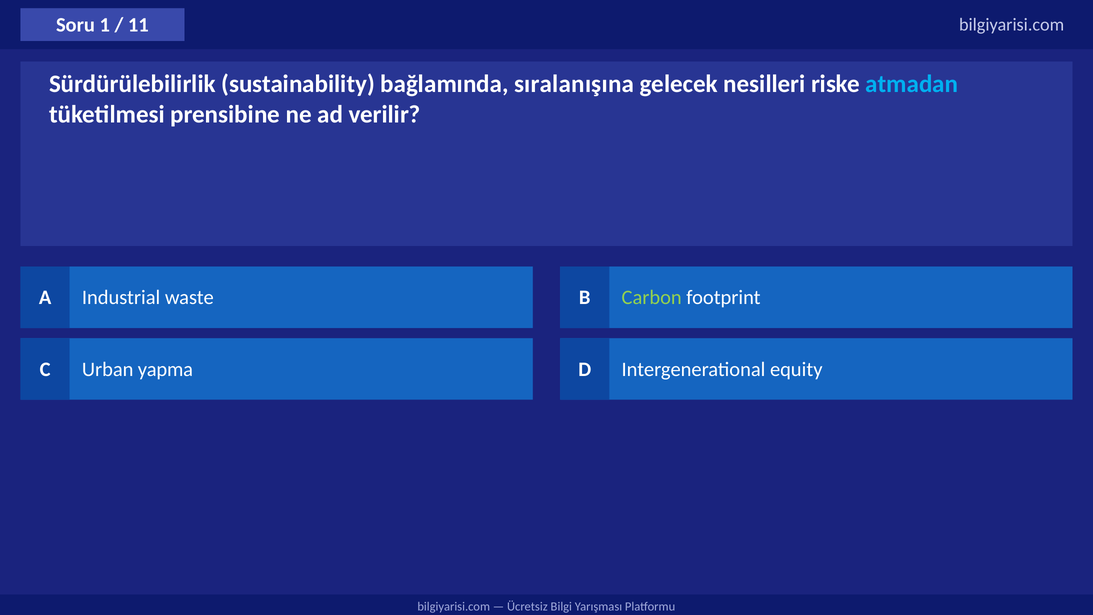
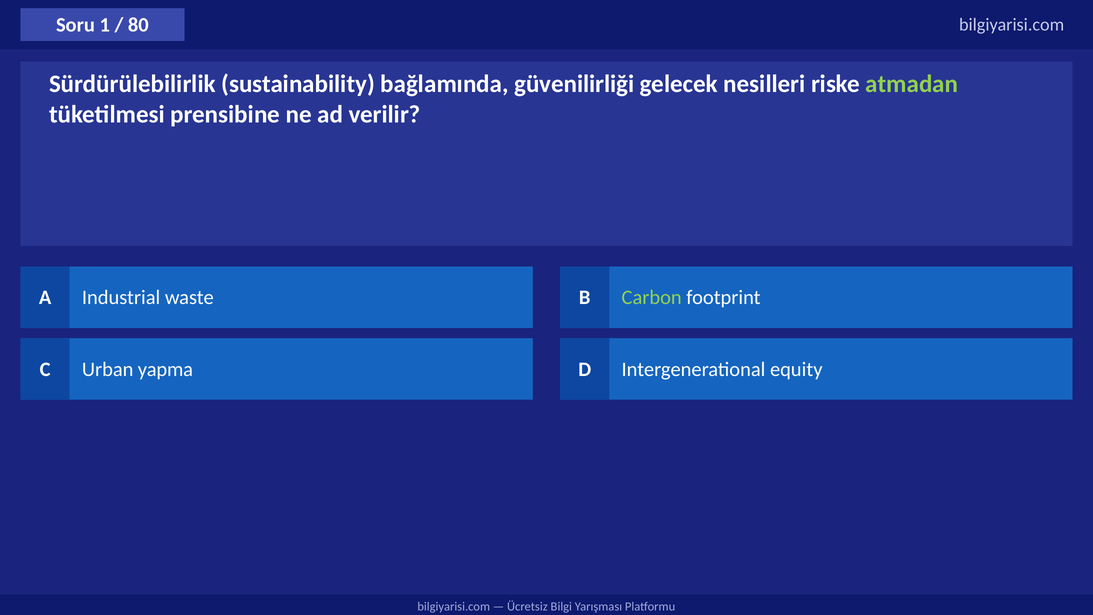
11: 11 -> 80
sıralanışına: sıralanışına -> güvenilirliği
atmadan colour: light blue -> light green
